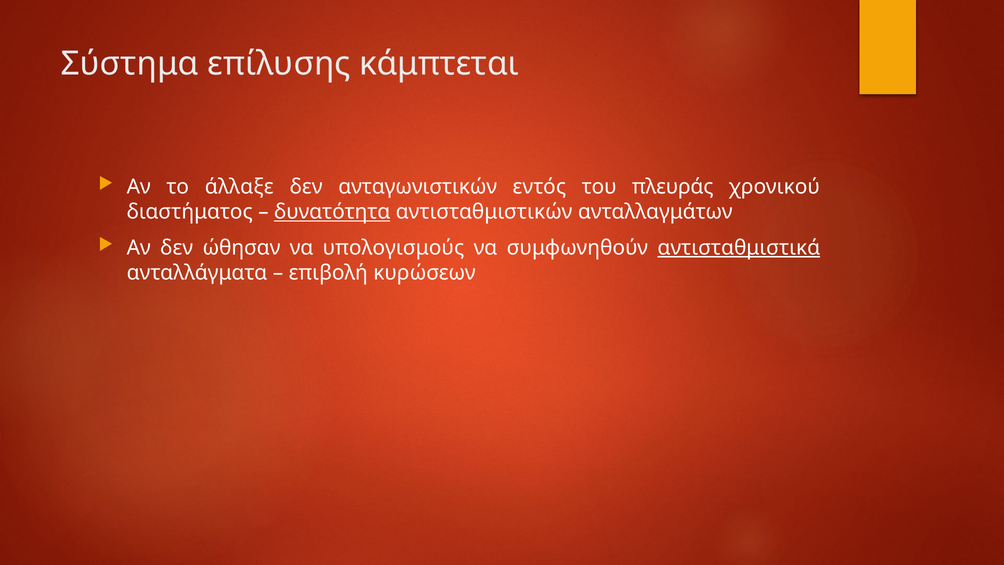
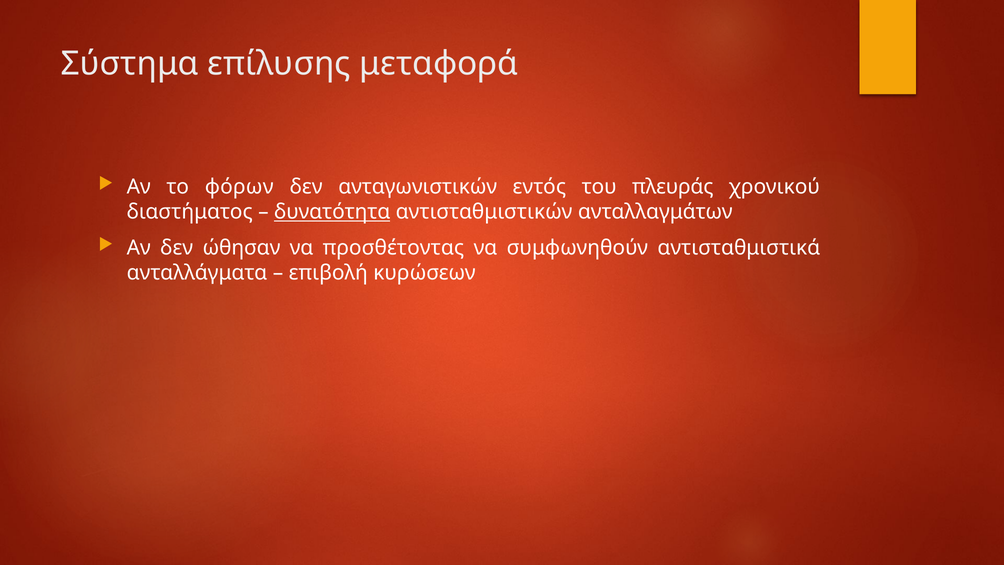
κάμπτεται: κάμπτεται -> μεταφορά
άλλαξε: άλλαξε -> φόρων
υπολογισμούς: υπολογισμούς -> προσθέτοντας
αντισταθμιστικά underline: present -> none
